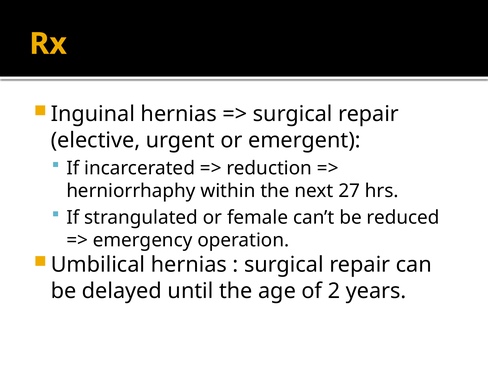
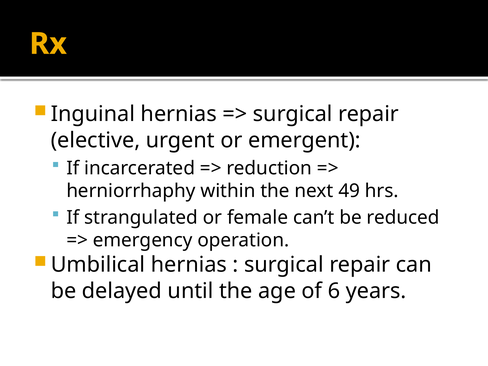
27: 27 -> 49
2: 2 -> 6
